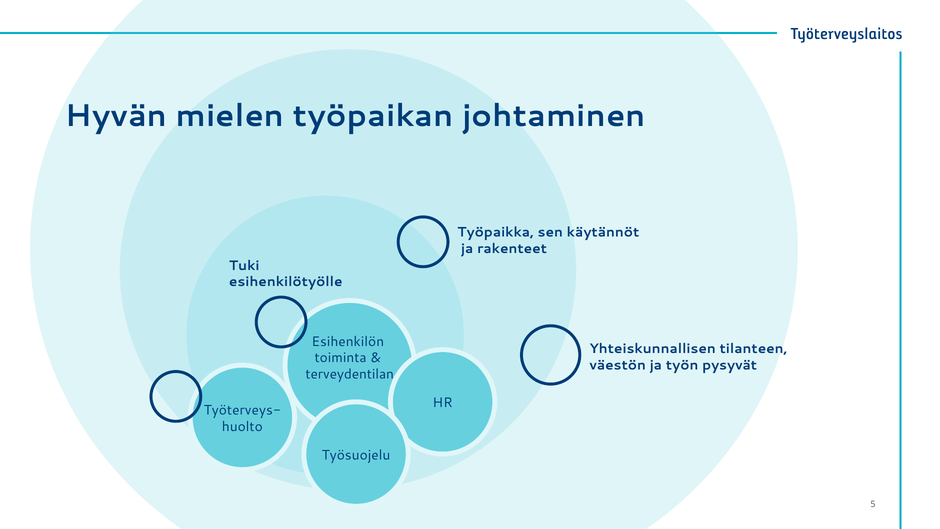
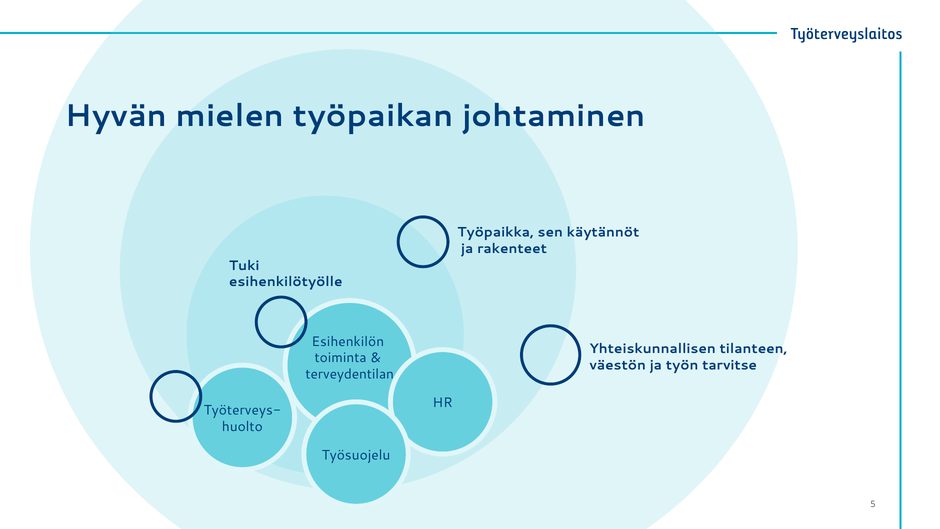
pysyvät: pysyvät -> tarvitse
